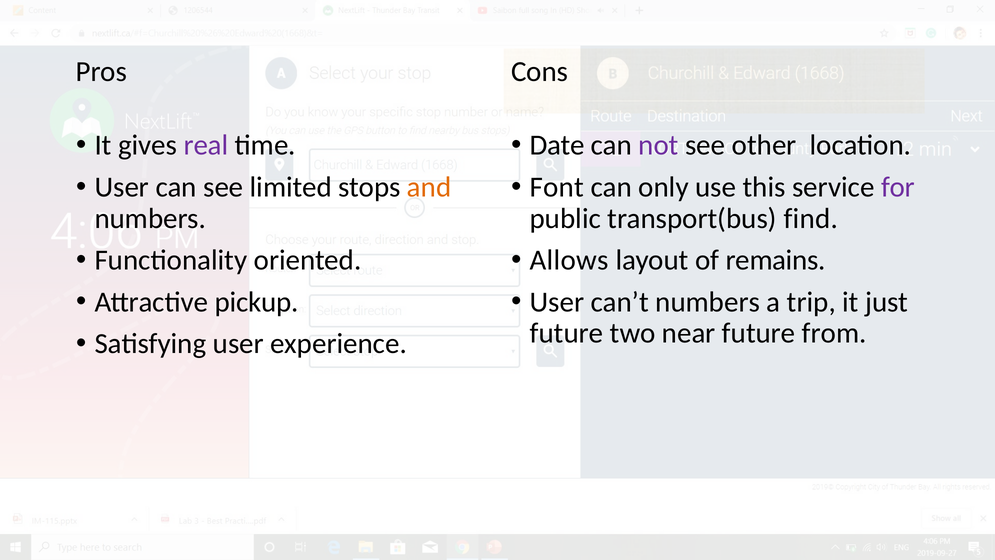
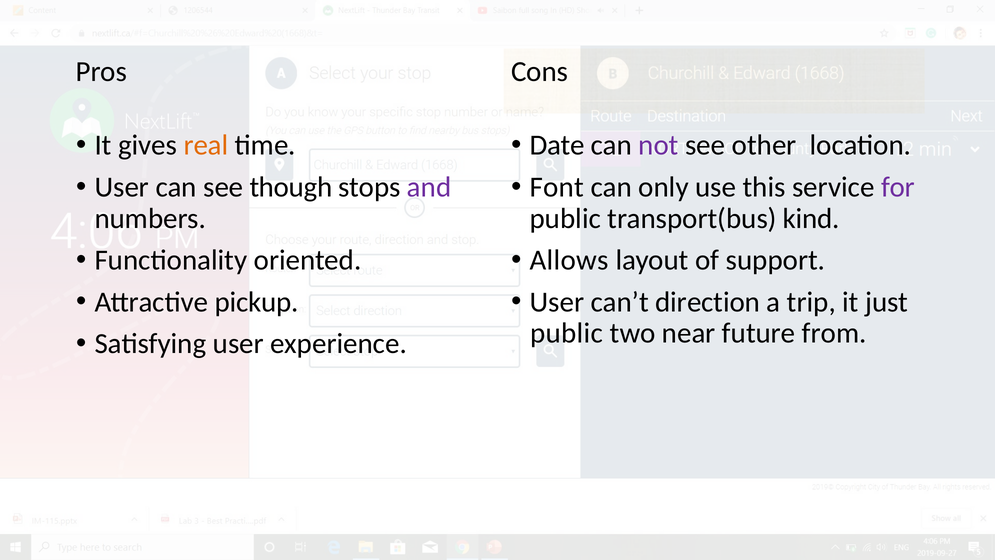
real colour: purple -> orange
limited: limited -> though
and colour: orange -> purple
find: find -> kind
remains: remains -> support
can’t numbers: numbers -> direction
future at (567, 333): future -> public
